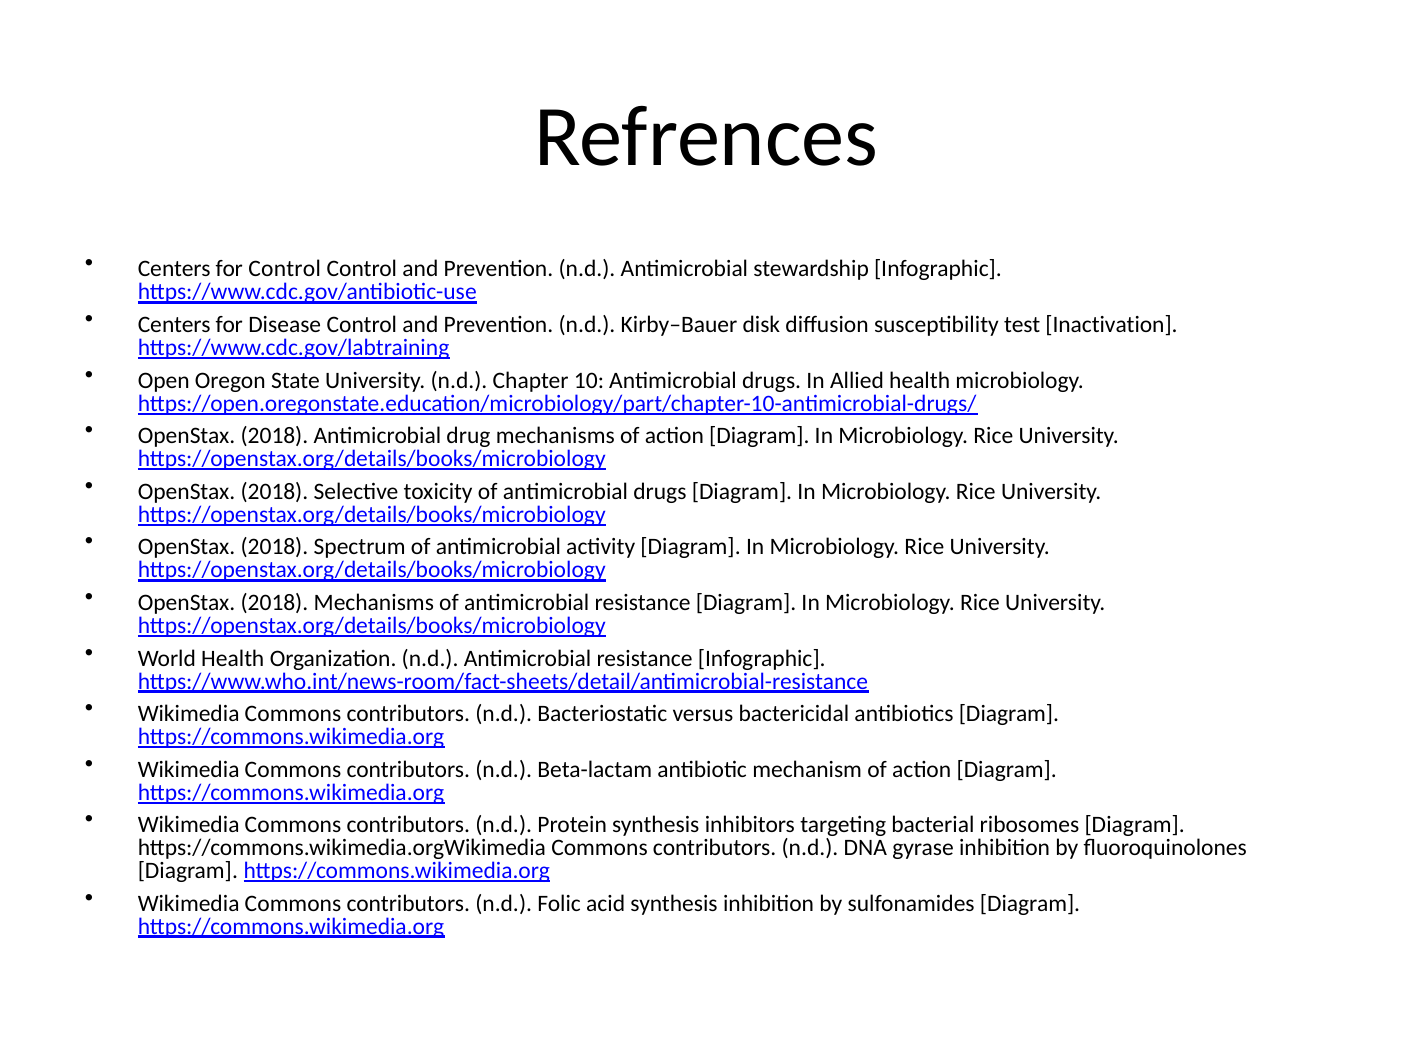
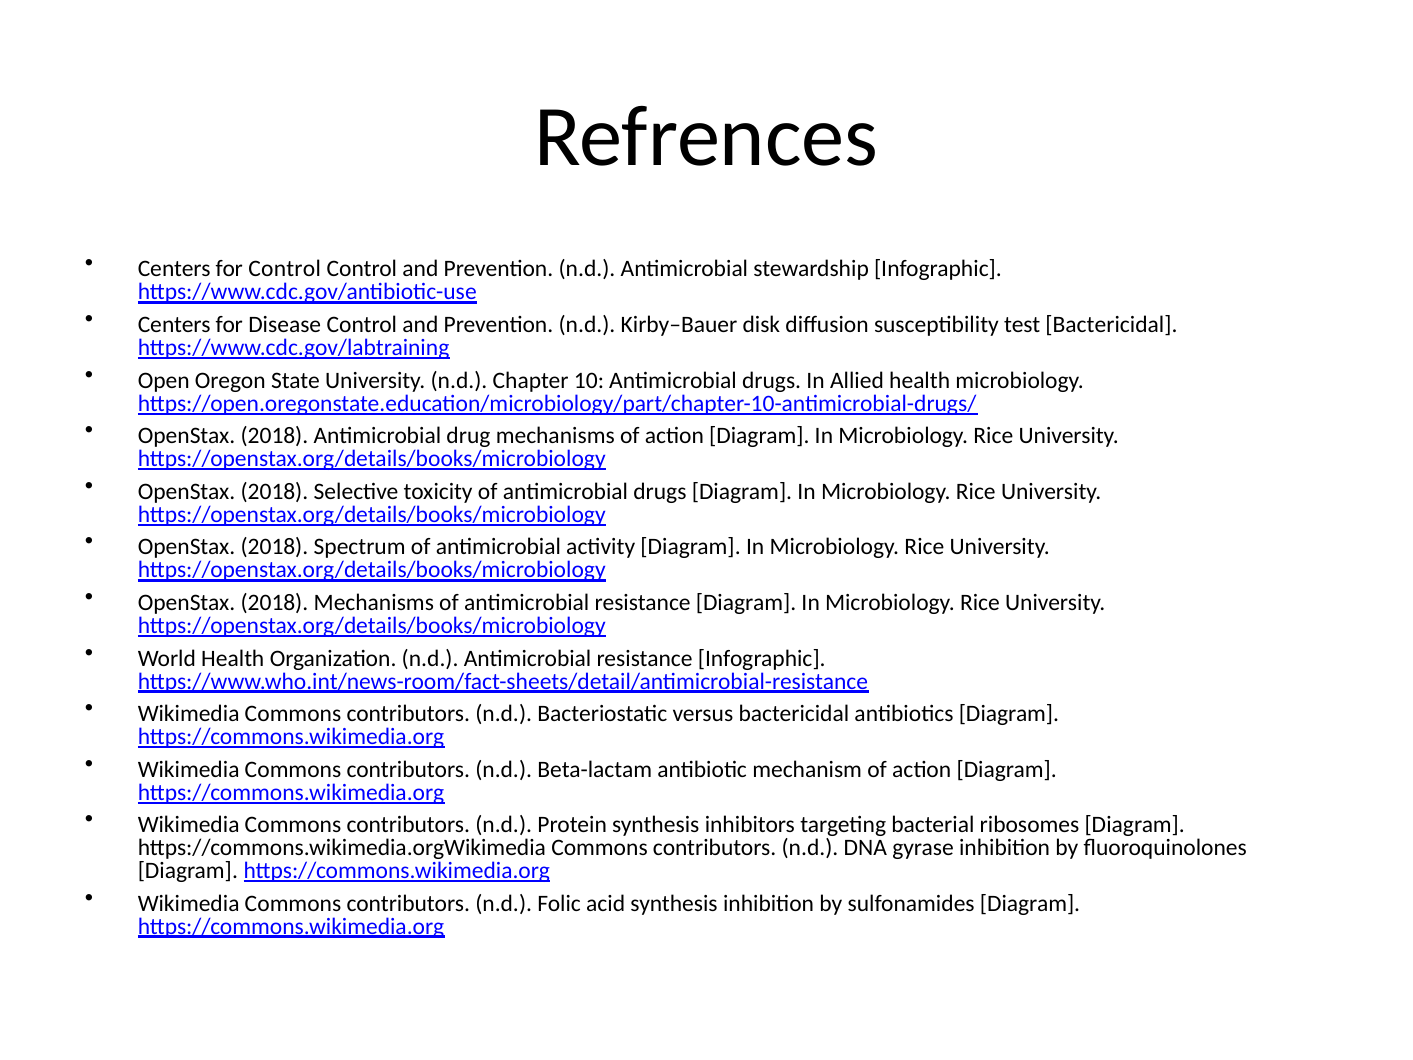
test Inactivation: Inactivation -> Bactericidal
